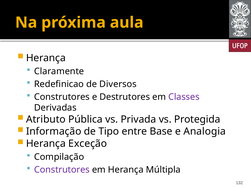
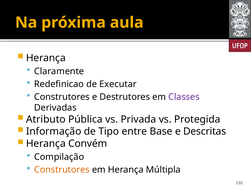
Diversos: Diversos -> Executar
Analogia: Analogia -> Descritas
Exceção: Exceção -> Convém
Construtores at (62, 170) colour: purple -> orange
